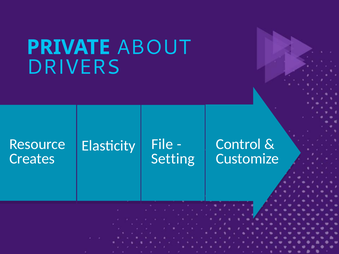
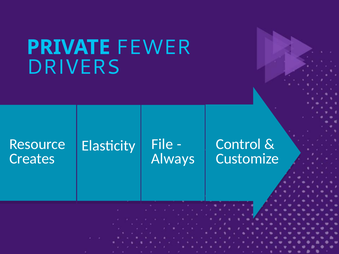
ABOUT: ABOUT -> FEWER
Setting: Setting -> Always
